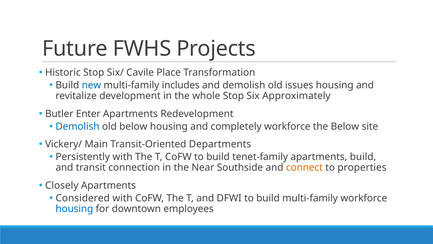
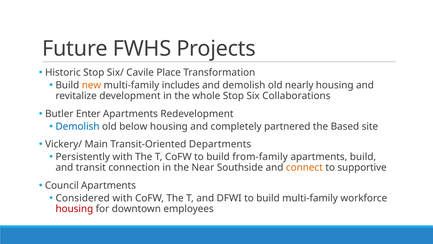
new colour: blue -> orange
issues: issues -> nearly
Approximately: Approximately -> Collaborations
completely workforce: workforce -> partnered
the Below: Below -> Based
tenet-family: tenet-family -> from-family
properties: properties -> supportive
Closely: Closely -> Council
housing at (74, 209) colour: blue -> red
